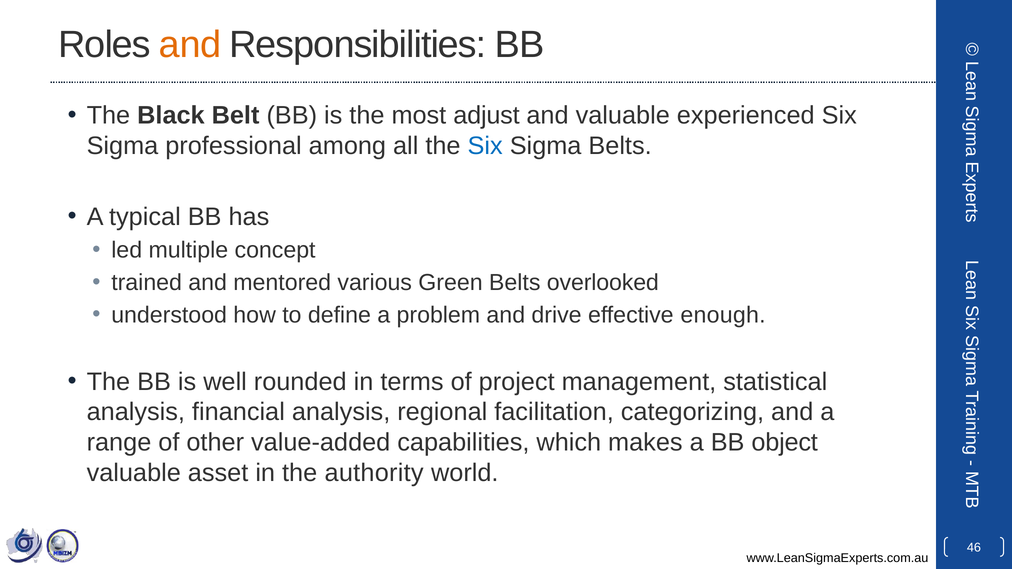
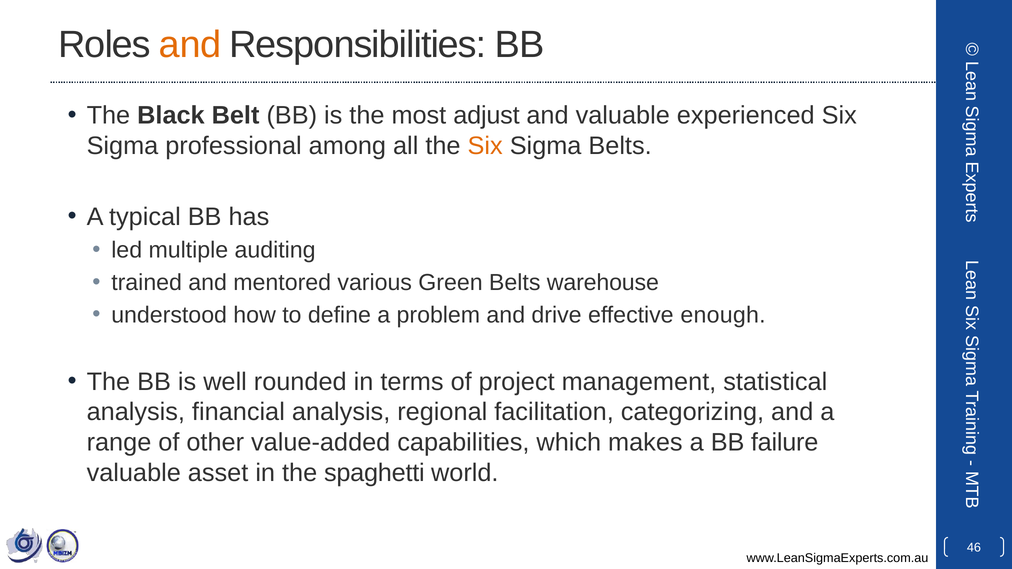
Six at (485, 146) colour: blue -> orange
concept: concept -> auditing
overlooked: overlooked -> warehouse
object: object -> failure
authority: authority -> spaghetti
